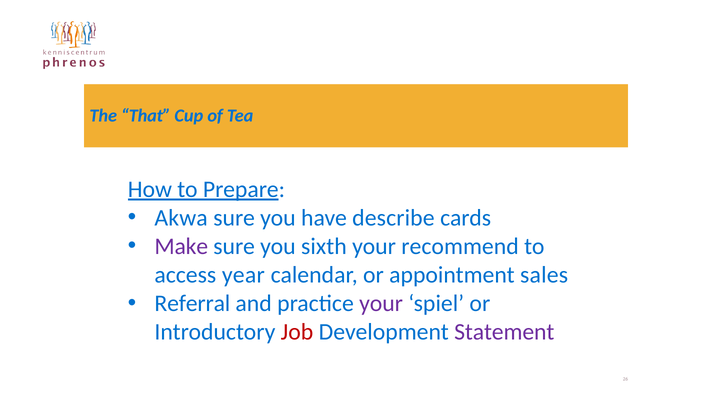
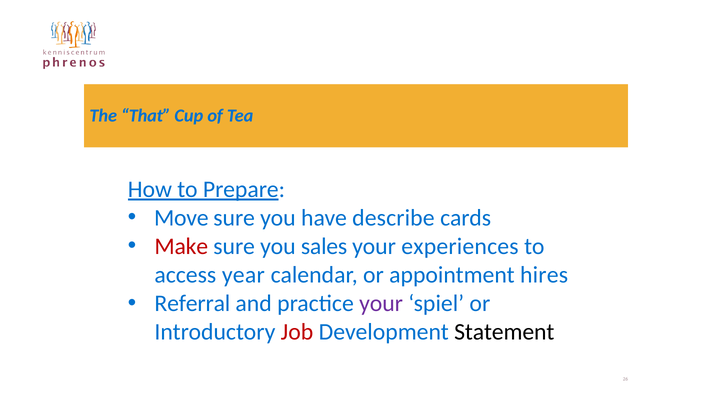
Akwa: Akwa -> Move
Make colour: purple -> red
sixth: sixth -> sales
recommend: recommend -> experiences
sales: sales -> hires
Statement colour: purple -> black
